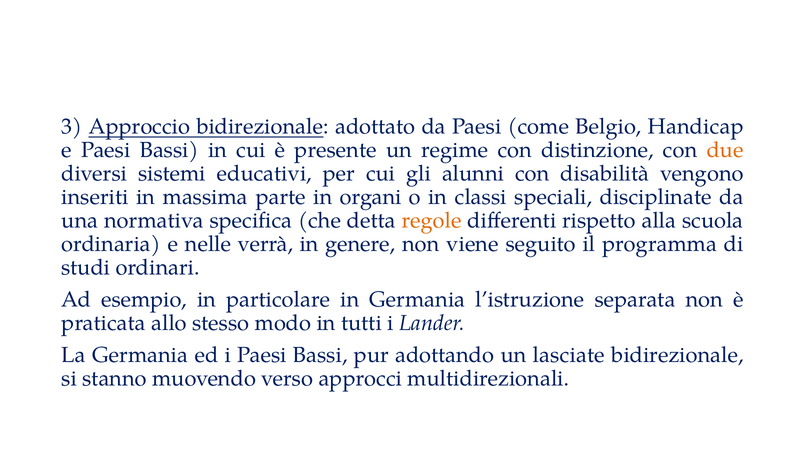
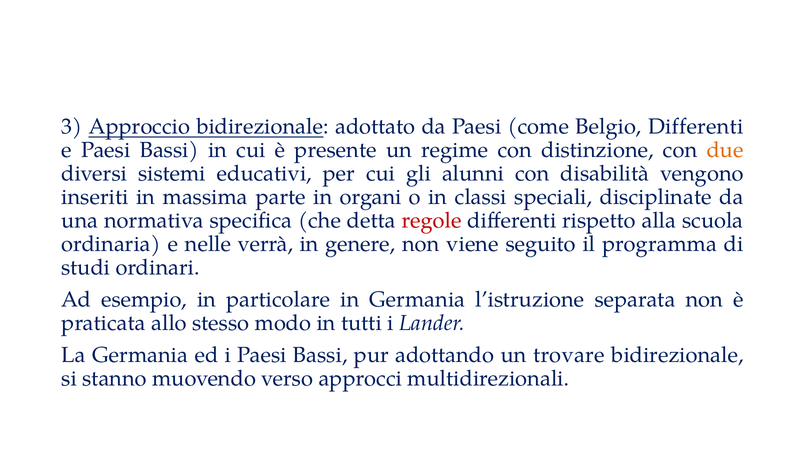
Belgio Handicap: Handicap -> Differenti
regole colour: orange -> red
lasciate: lasciate -> trovare
